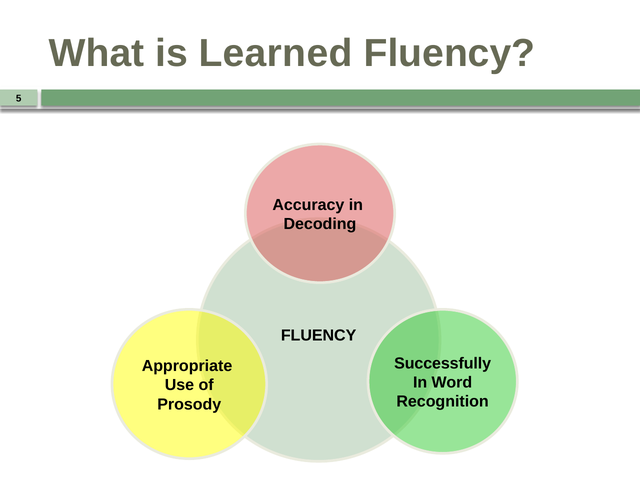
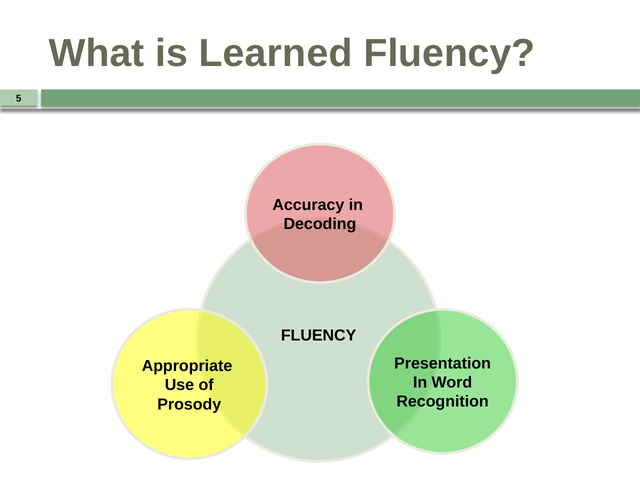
Successfully: Successfully -> Presentation
